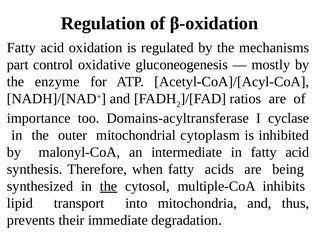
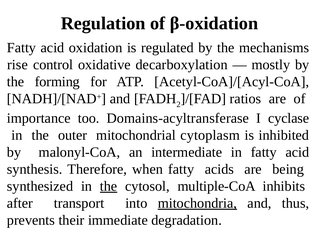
part: part -> rise
gluconeogenesis: gluconeogenesis -> decarboxylation
enzyme: enzyme -> forming
lipid: lipid -> after
mitochondria underline: none -> present
